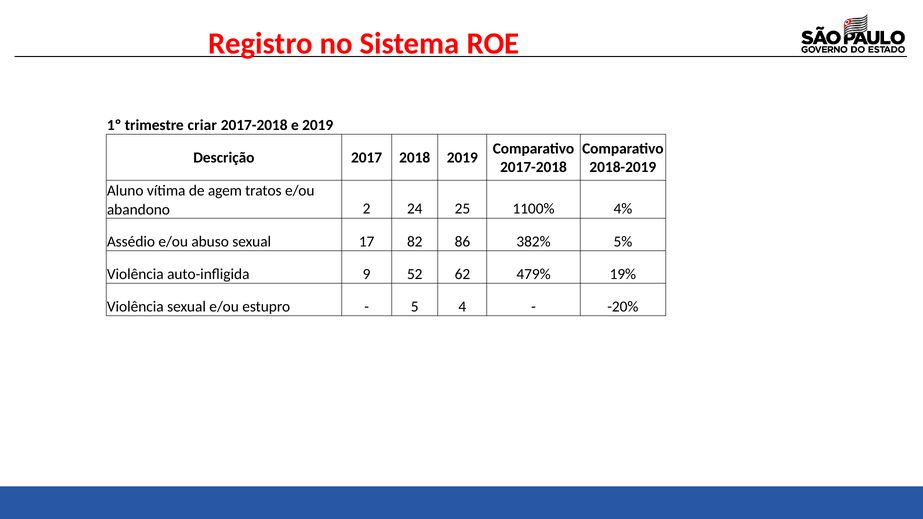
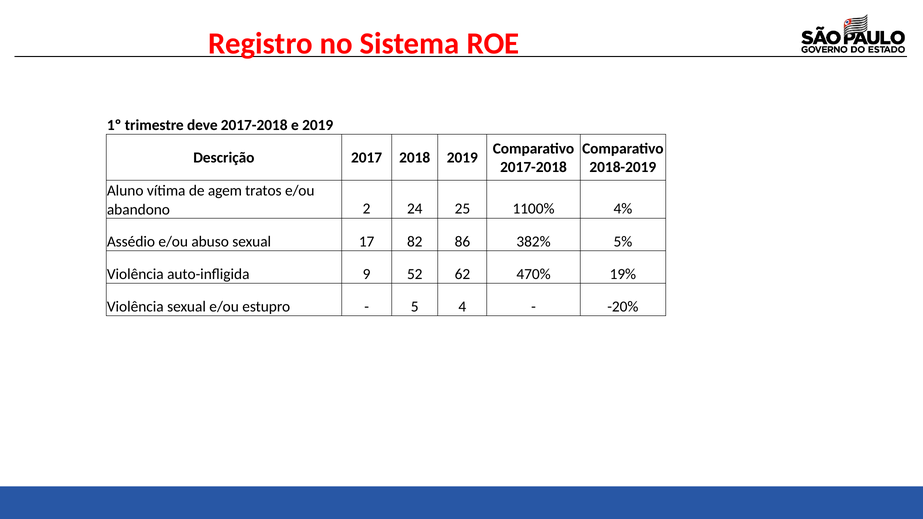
criar: criar -> deve
479%: 479% -> 470%
